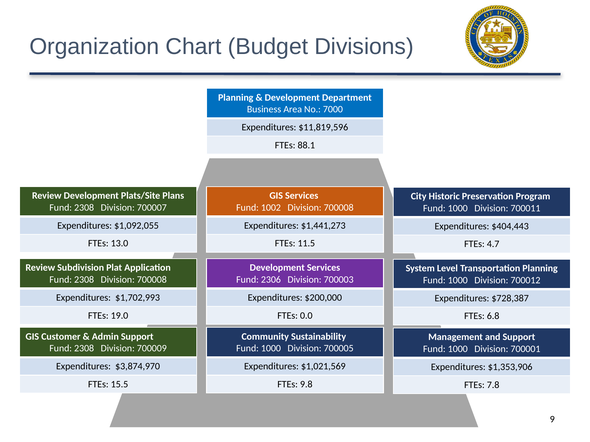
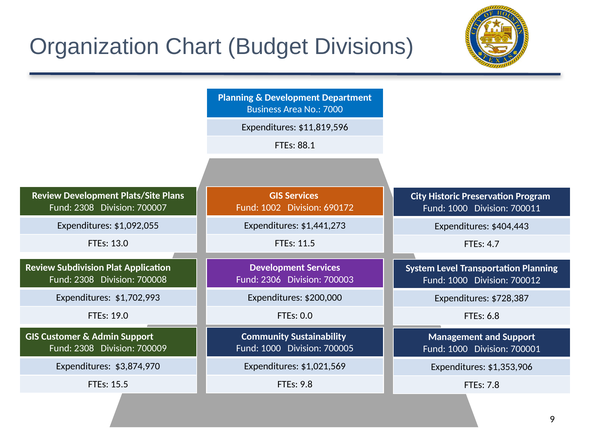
1002 Division 700008: 700008 -> 690172
